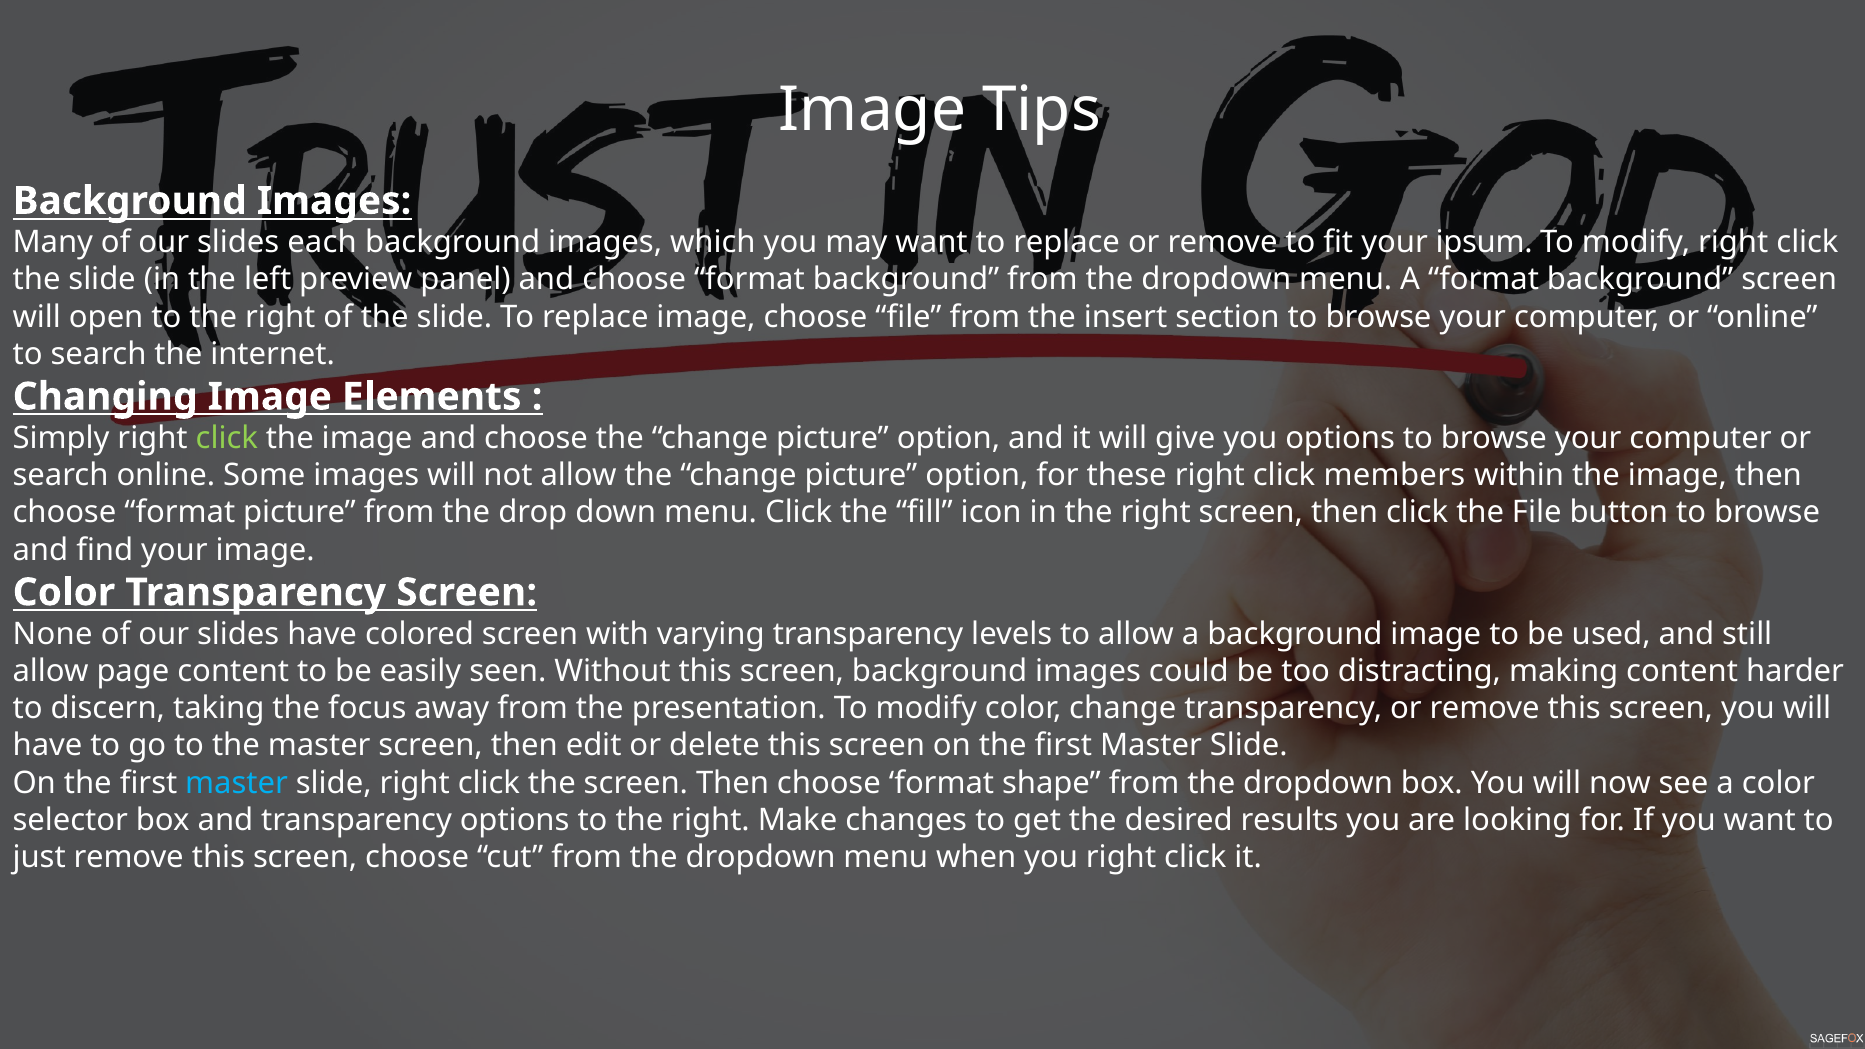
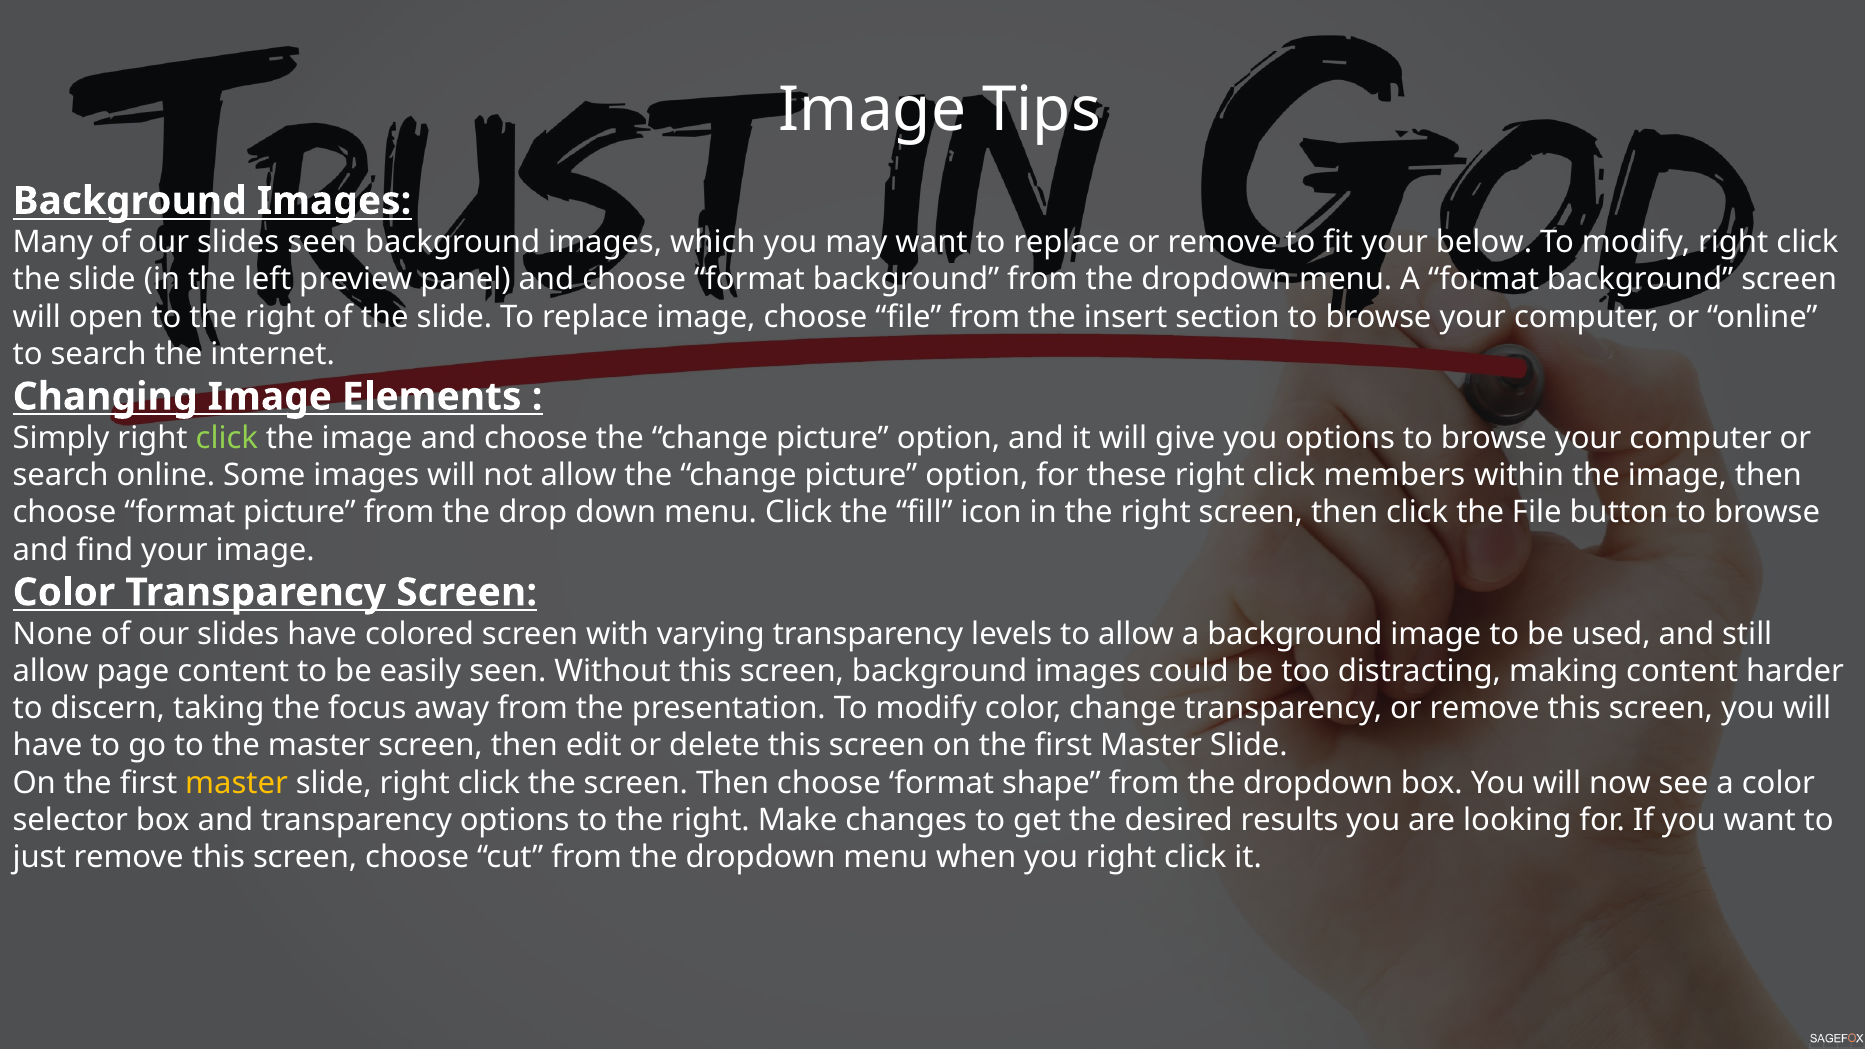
slides each: each -> seen
ipsum: ipsum -> below
master at (237, 783) colour: light blue -> yellow
